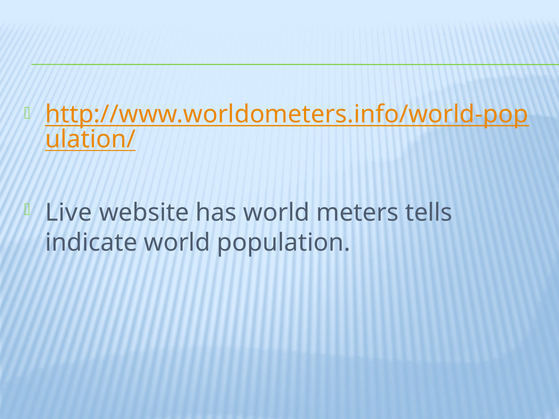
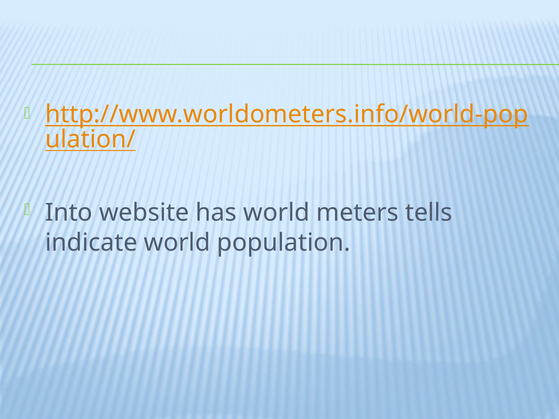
Live: Live -> Into
